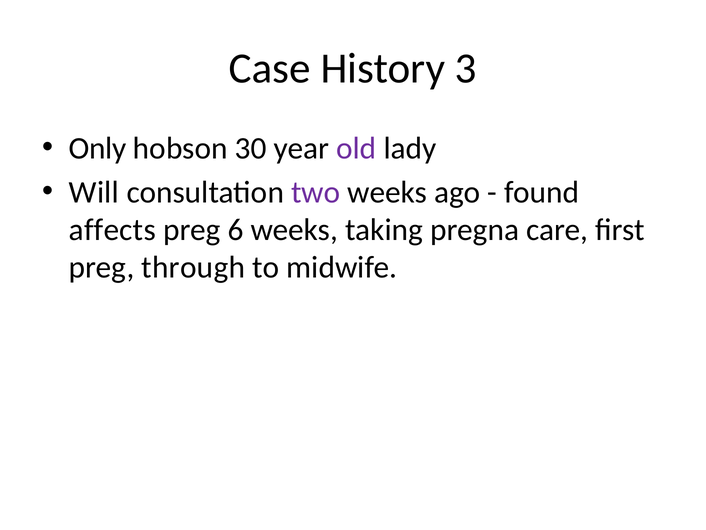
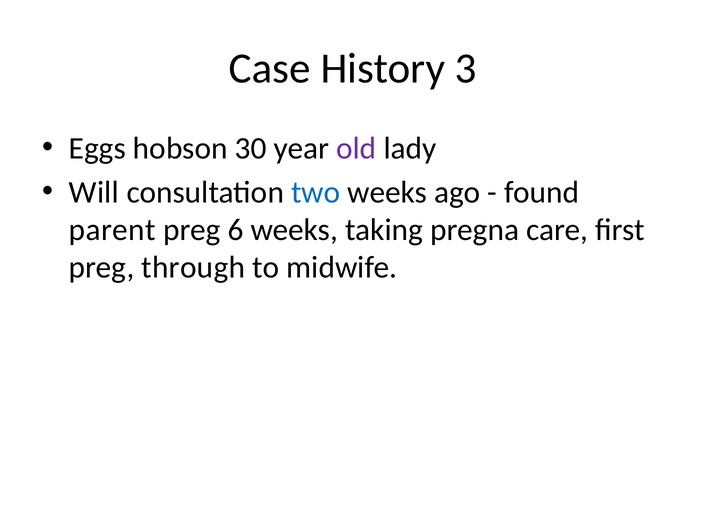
Only: Only -> Eggs
two colour: purple -> blue
affects: affects -> parent
